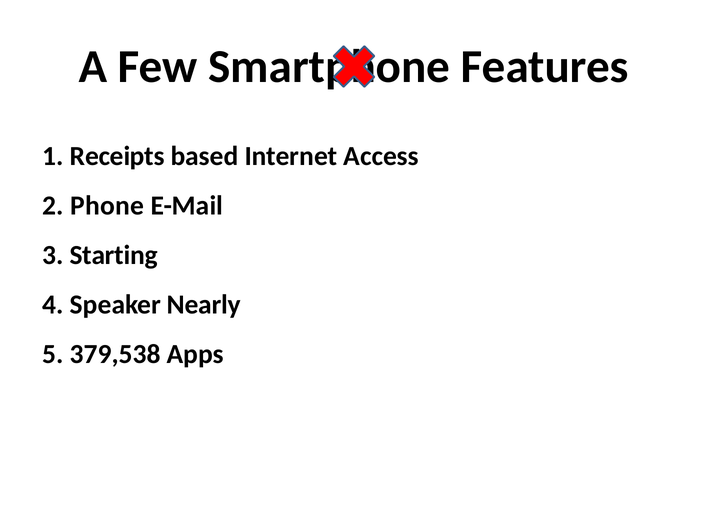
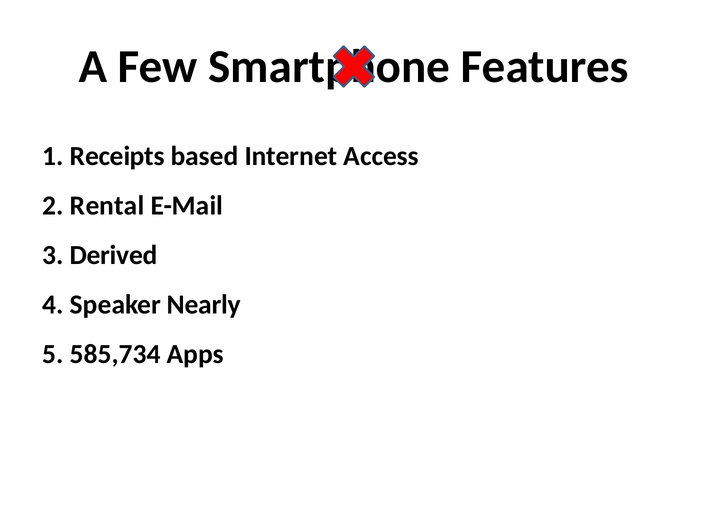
Phone: Phone -> Rental
Starting: Starting -> Derived
379,538: 379,538 -> 585,734
